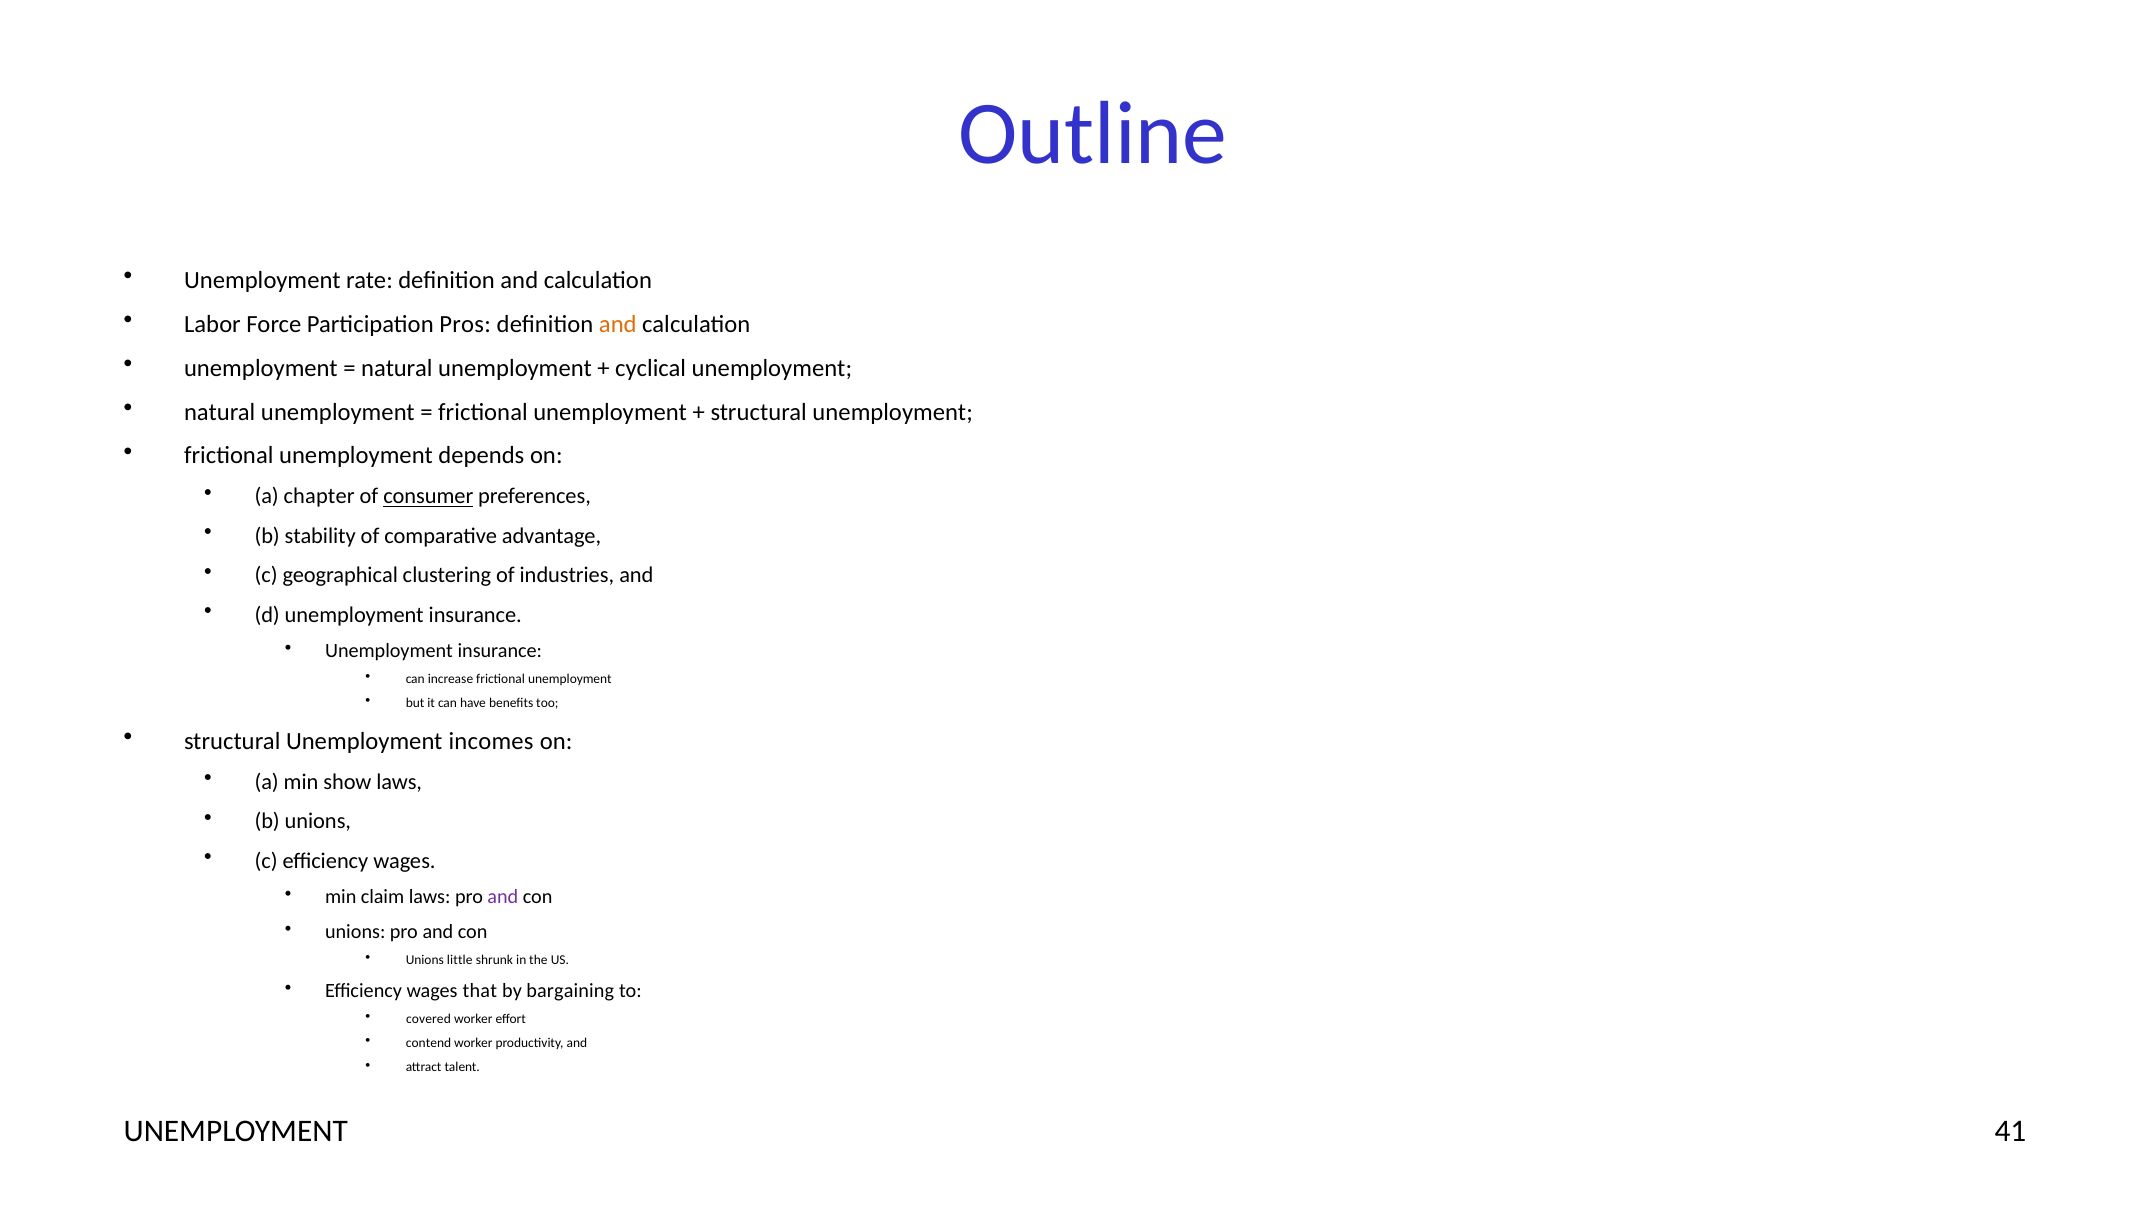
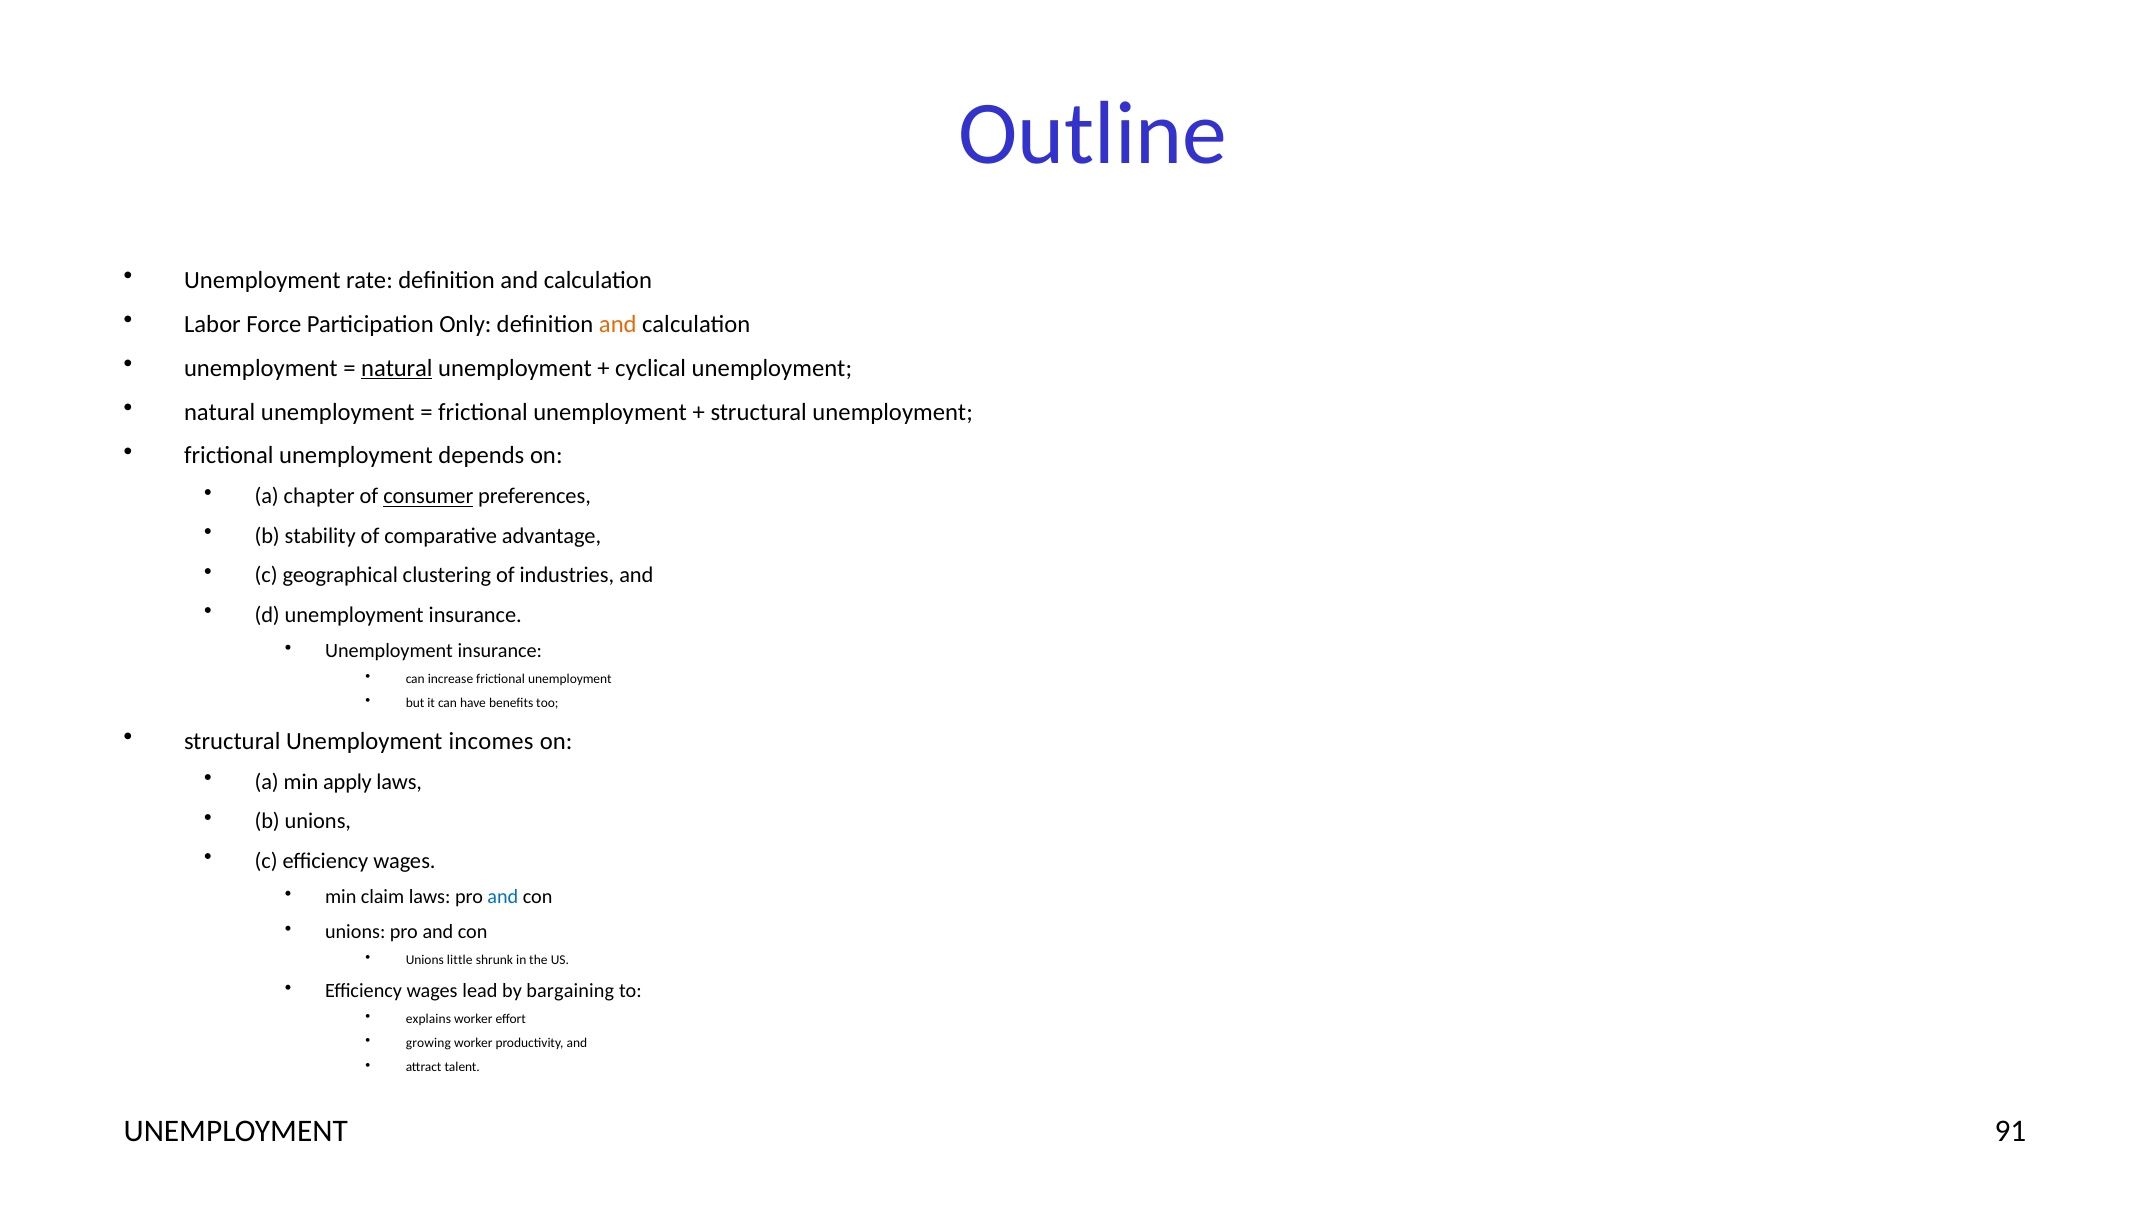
Pros: Pros -> Only
natural at (397, 368) underline: none -> present
show: show -> apply
and at (503, 897) colour: purple -> blue
that: that -> lead
covered: covered -> explains
contend: contend -> growing
41: 41 -> 91
